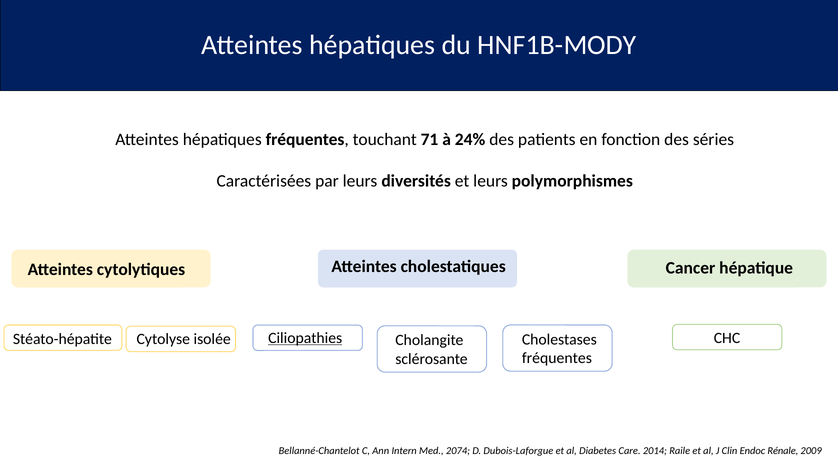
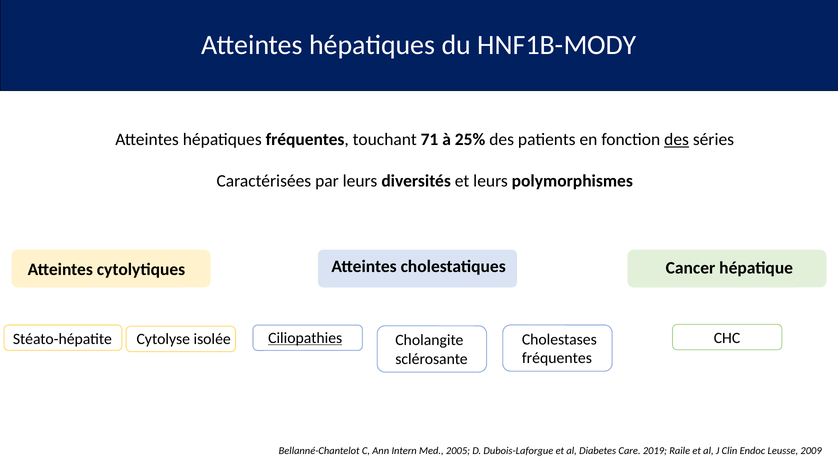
24%: 24% -> 25%
des at (677, 139) underline: none -> present
2074: 2074 -> 2005
2014: 2014 -> 2019
Rénale: Rénale -> Leusse
